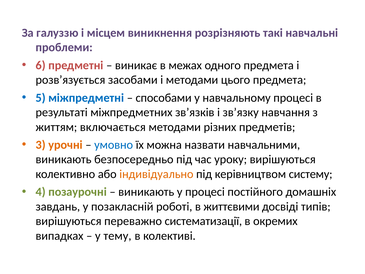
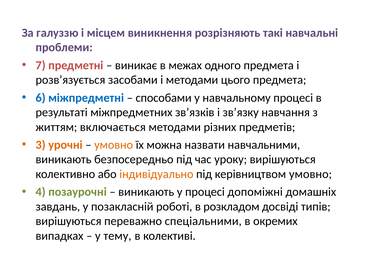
6: 6 -> 7
5: 5 -> 6
умовно at (114, 145) colour: blue -> orange
керівництвом систему: систему -> умовно
постійного: постійного -> допоміжні
життєвими: життєвими -> розкладом
систематизації: систематизації -> спеціальними
